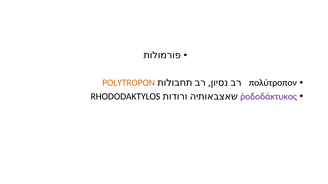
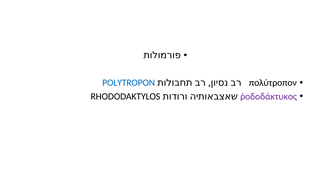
POLYTROPON colour: orange -> blue
